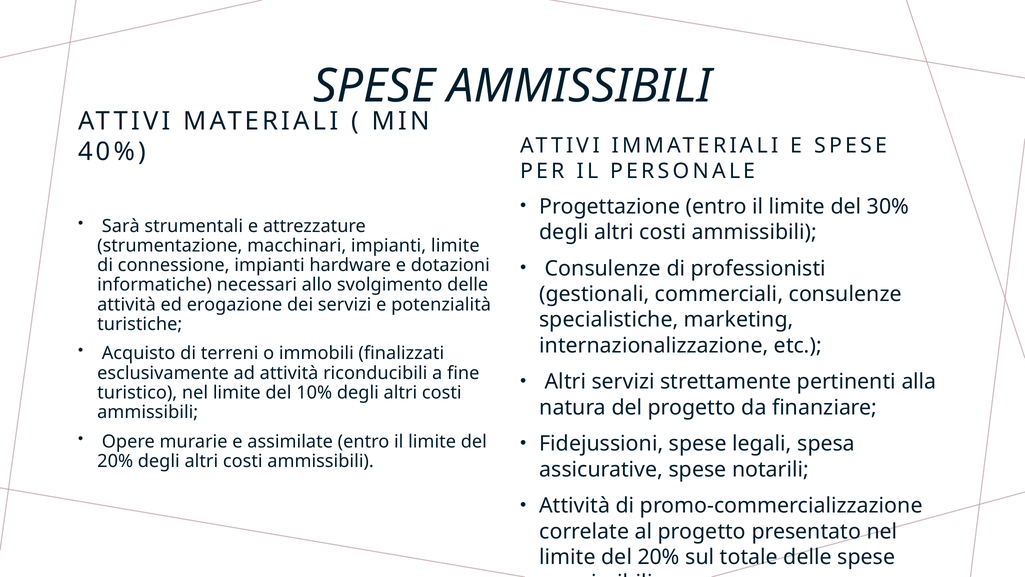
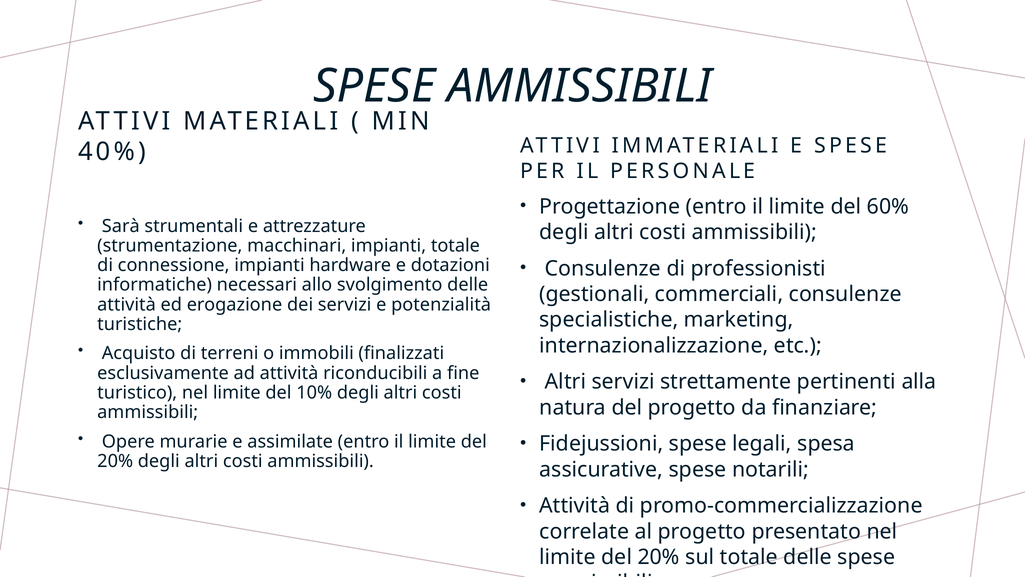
30%: 30% -> 60%
impianti limite: limite -> totale
